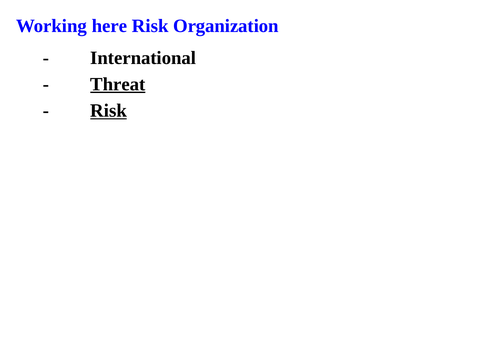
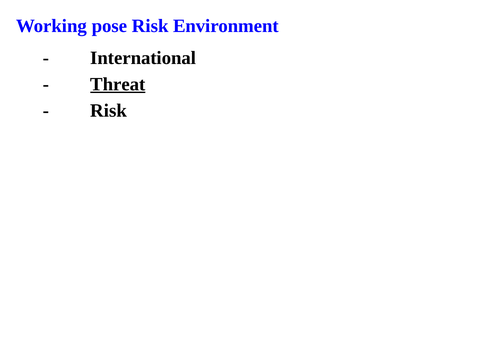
here: here -> pose
Organization: Organization -> Environment
Risk at (109, 111) underline: present -> none
